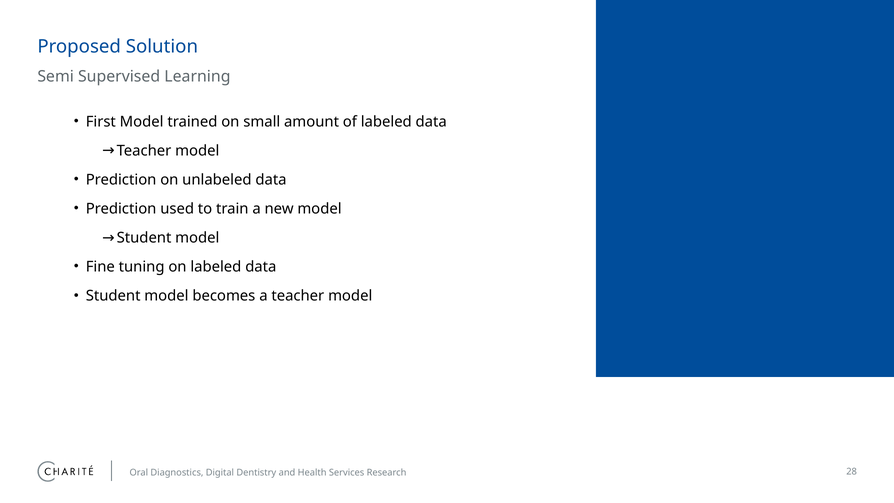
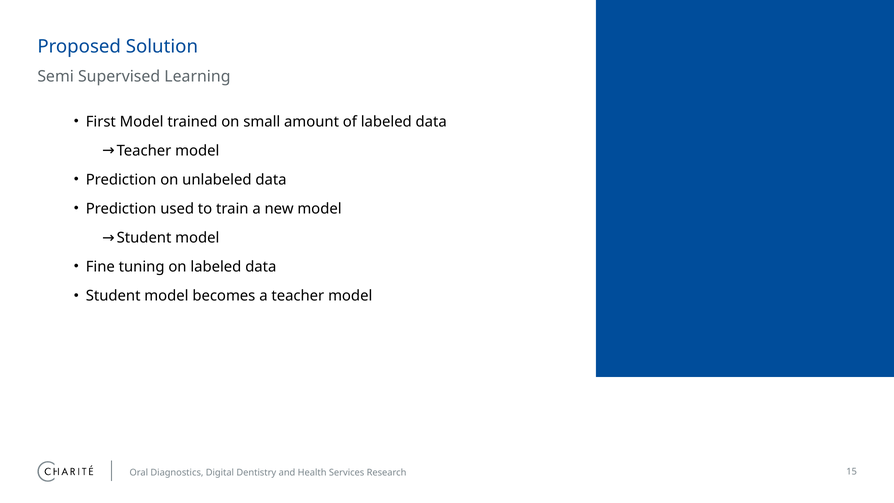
28: 28 -> 15
